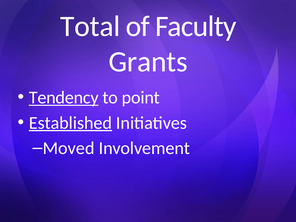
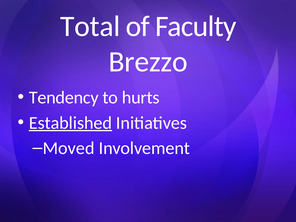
Grants: Grants -> Brezzo
Tendency underline: present -> none
point: point -> hurts
